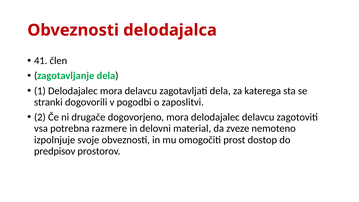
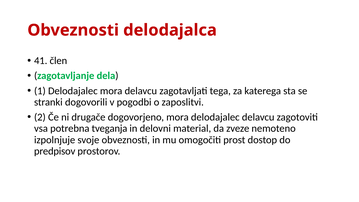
zagotavljati dela: dela -> tega
razmere: razmere -> tveganja
